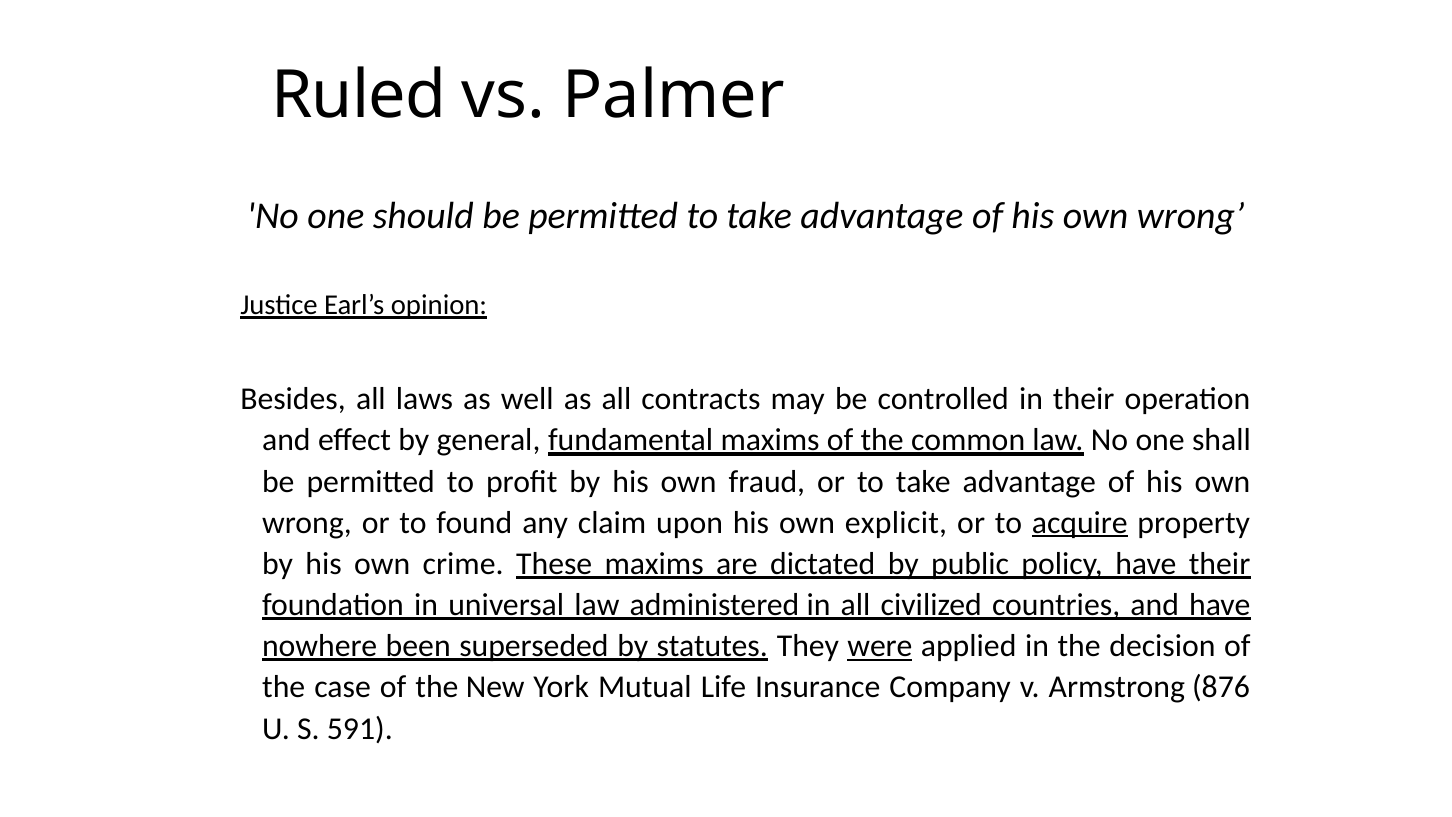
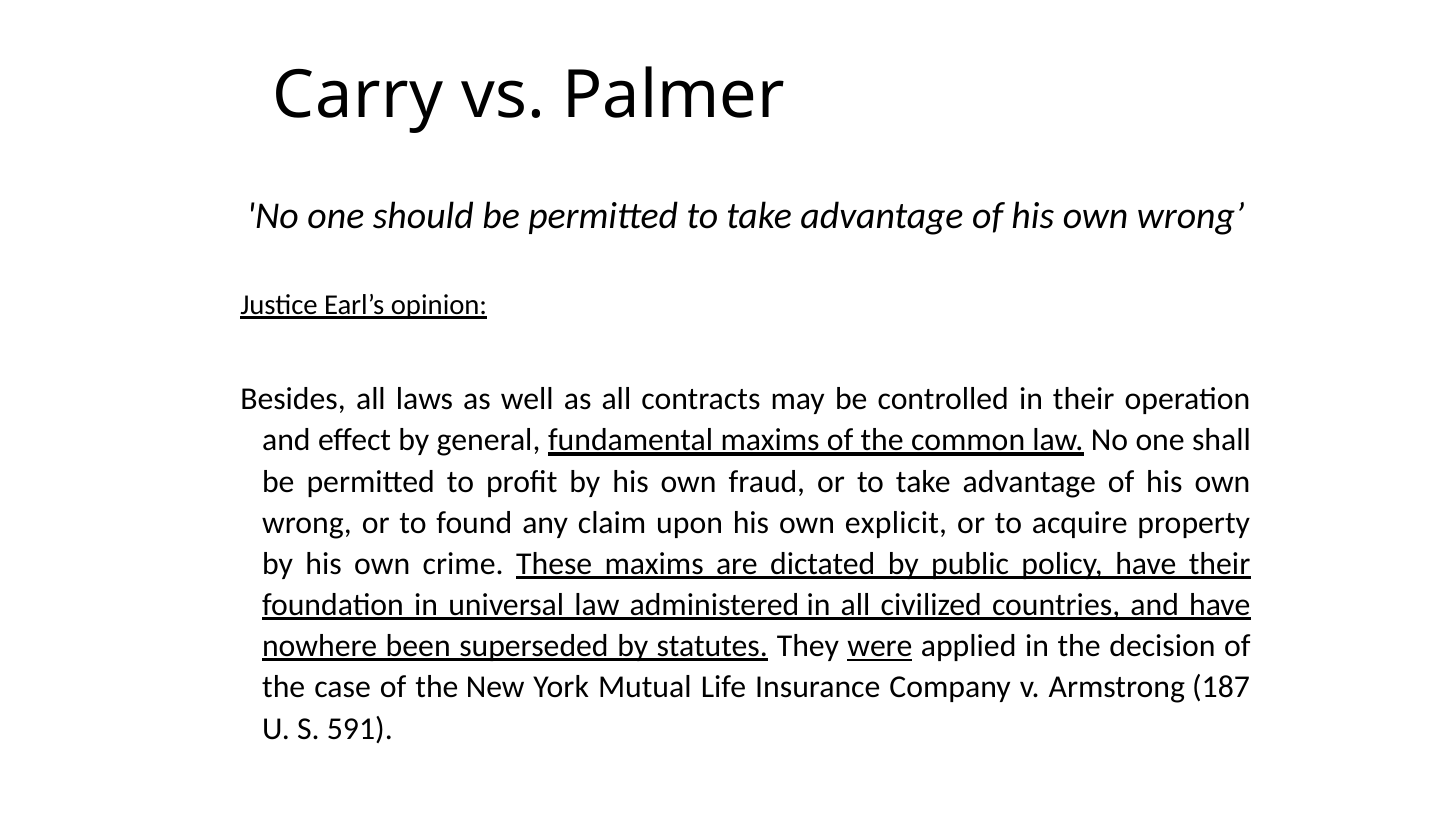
Ruled: Ruled -> Carry
acquire underline: present -> none
876: 876 -> 187
